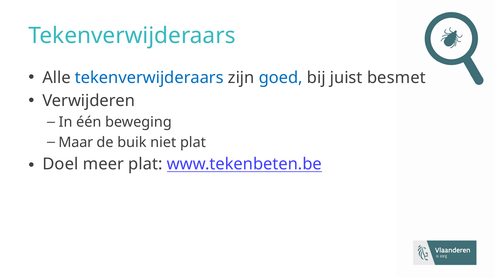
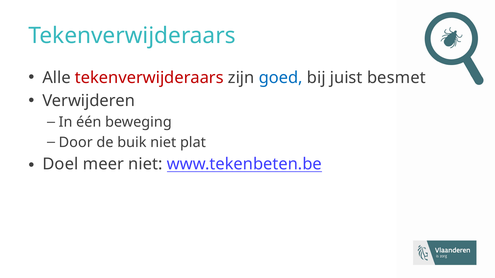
tekenverwijderaars at (149, 78) colour: blue -> red
Maar: Maar -> Door
meer plat: plat -> niet
